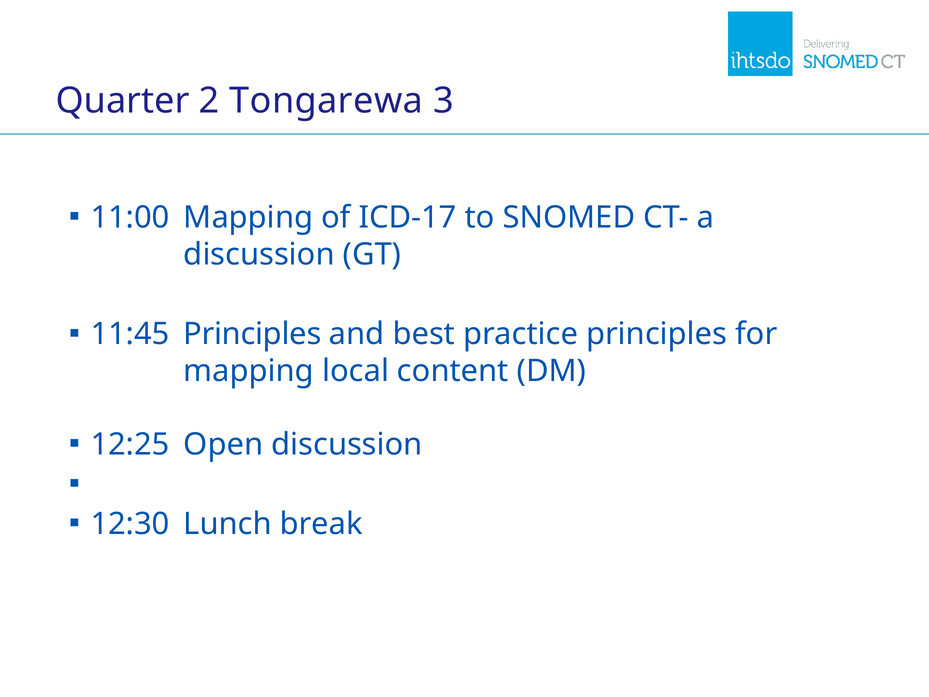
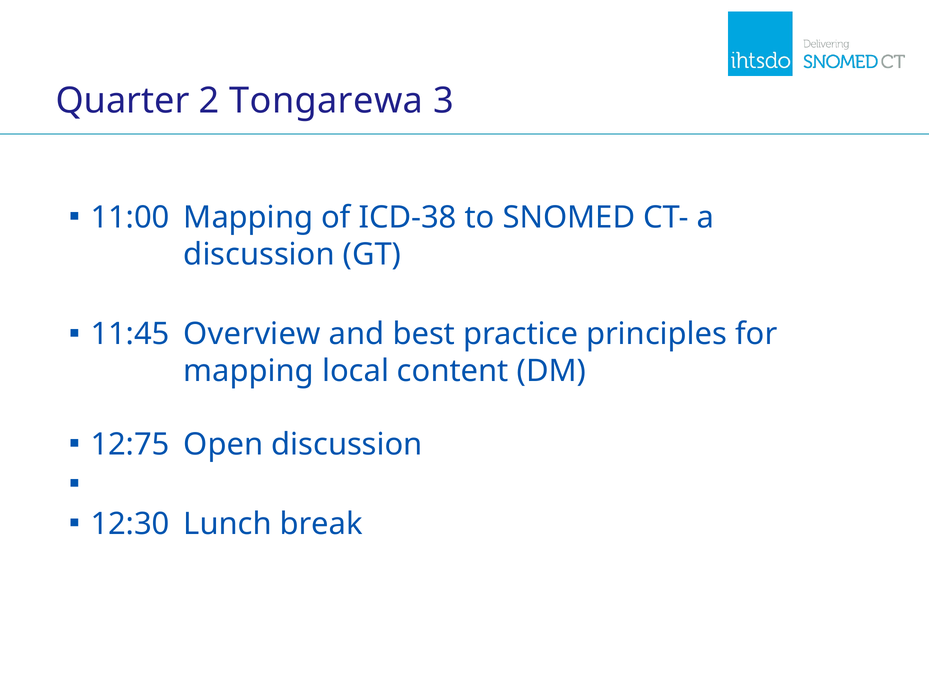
ICD-17: ICD-17 -> ICD-38
11:45 Principles: Principles -> Overview
12:25: 12:25 -> 12:75
